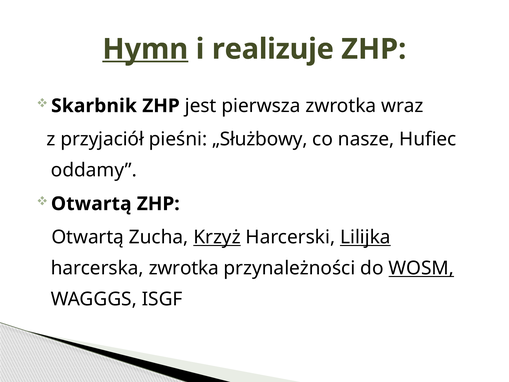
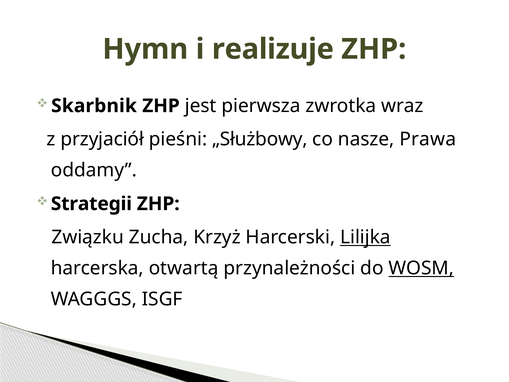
Hymn underline: present -> none
Hufiec: Hufiec -> Prawa
Otwartą at (91, 204): Otwartą -> Strategii
Otwartą at (88, 237): Otwartą -> Związku
Krzyż underline: present -> none
harcerska zwrotka: zwrotka -> otwartą
